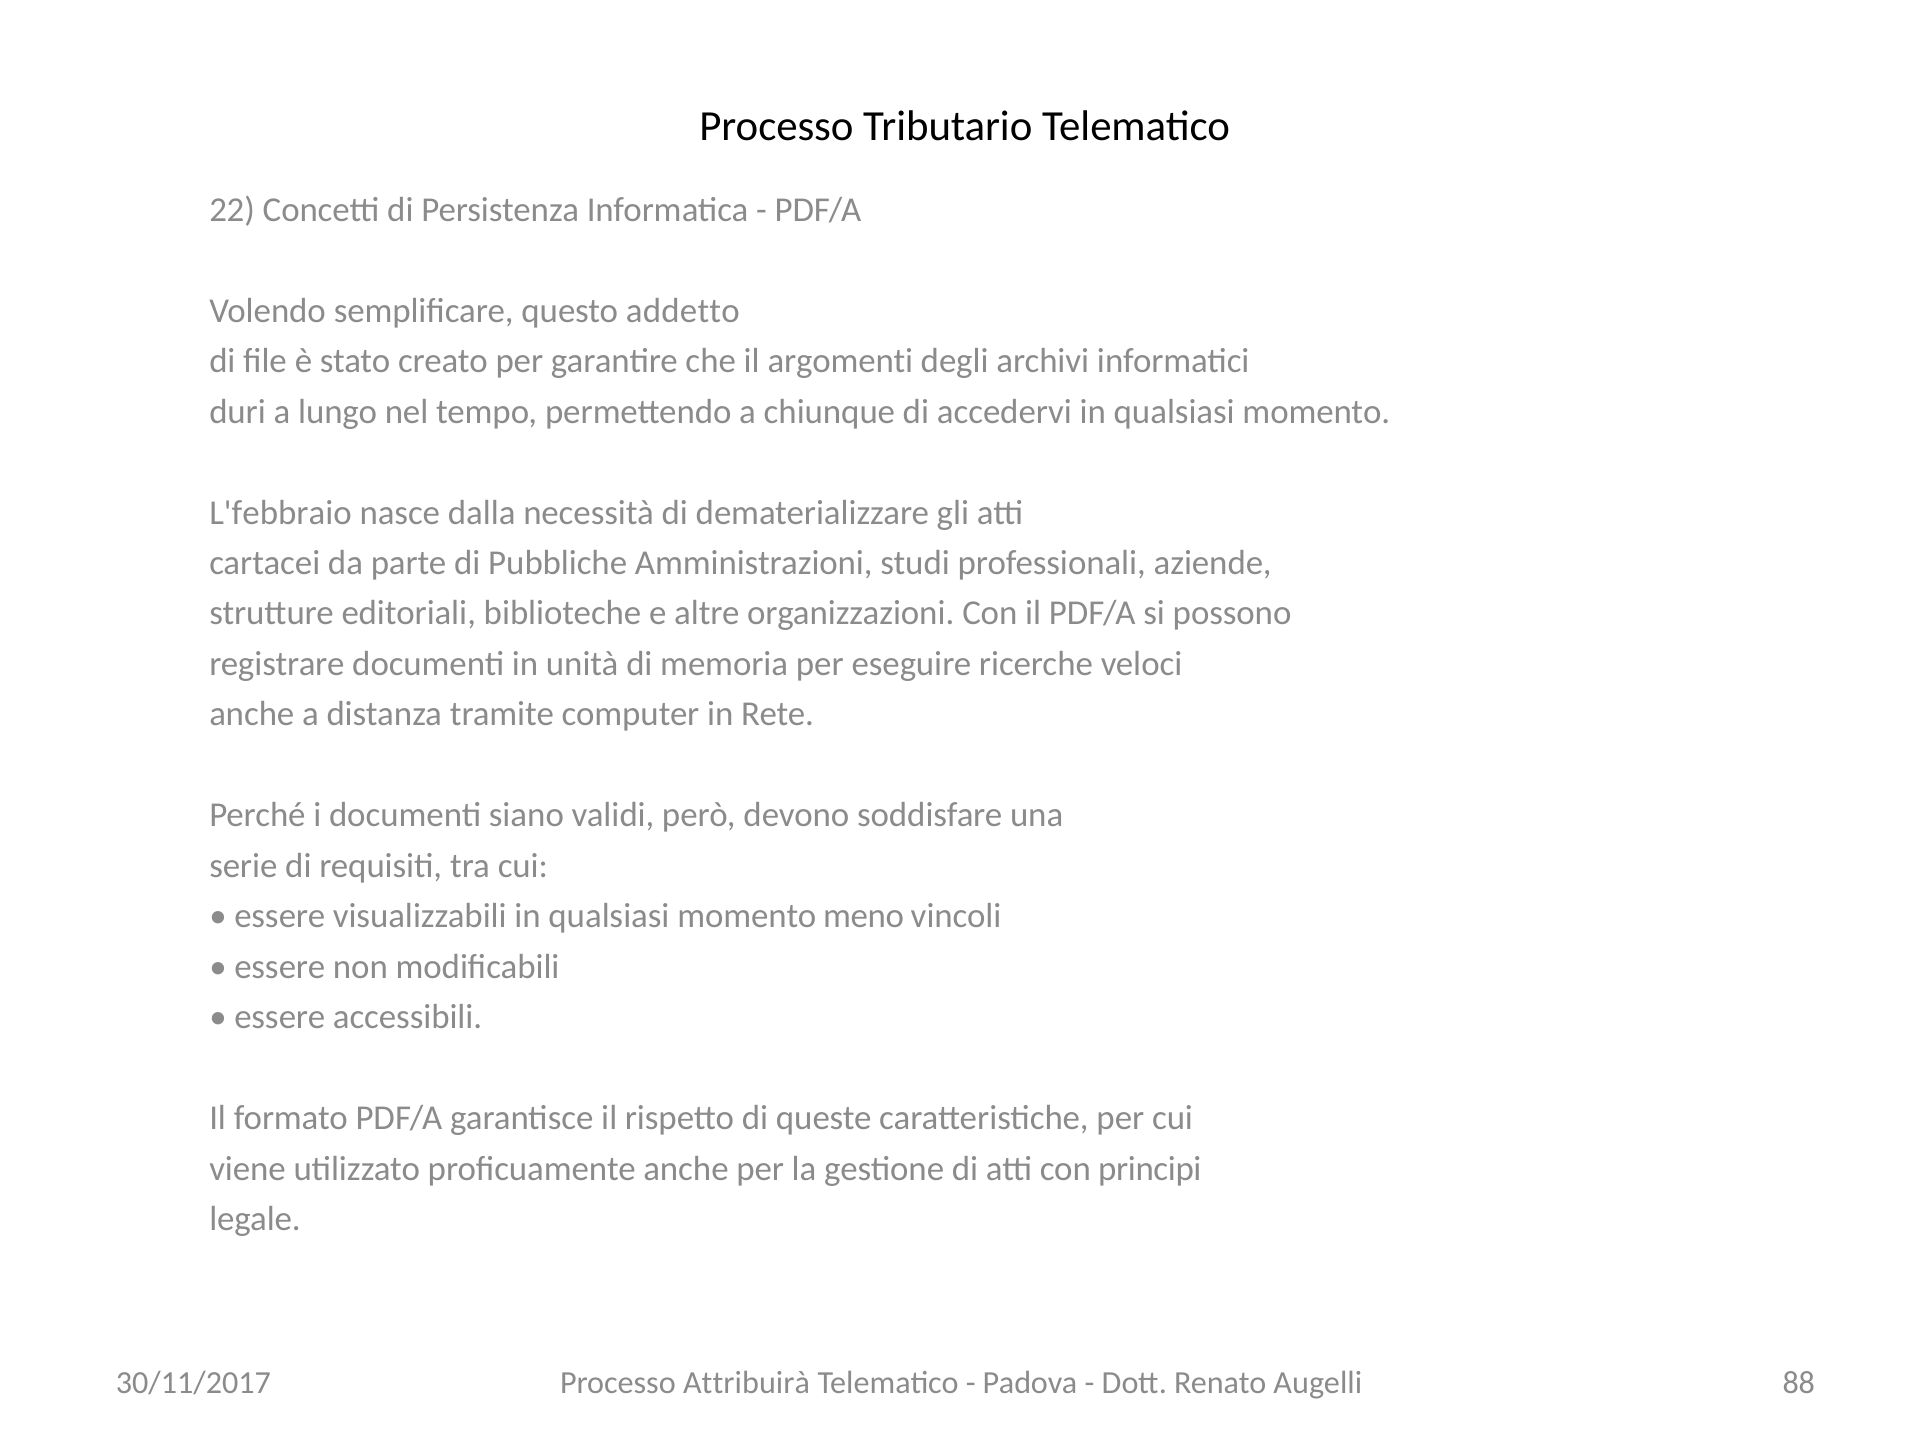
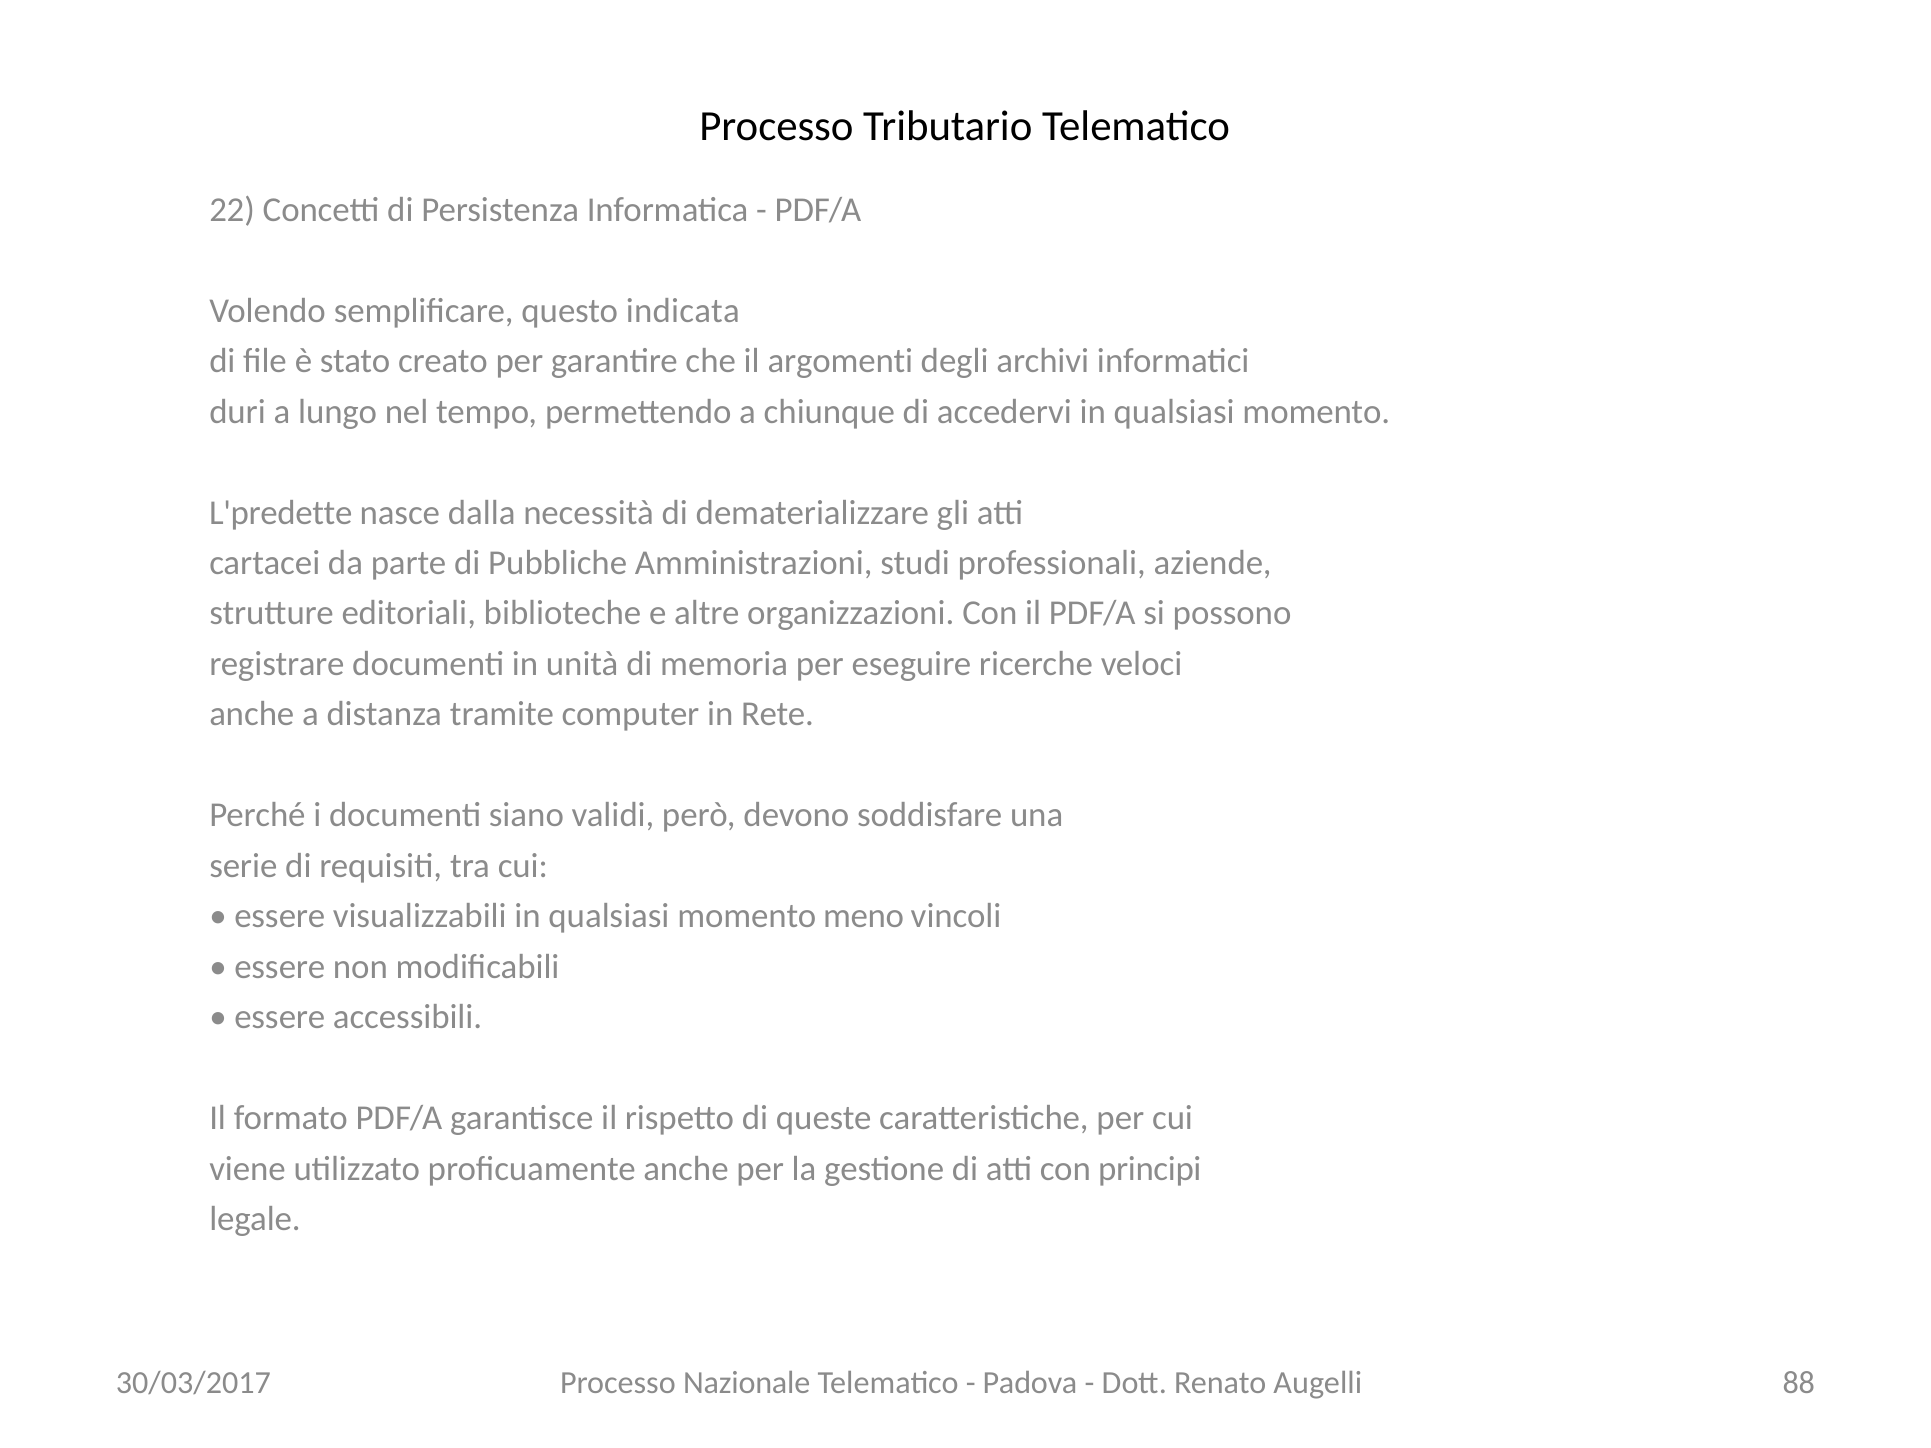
addetto: addetto -> indicata
L'febbraio: L'febbraio -> L'predette
30/11/2017: 30/11/2017 -> 30/03/2017
Attribuirà: Attribuirà -> Nazionale
